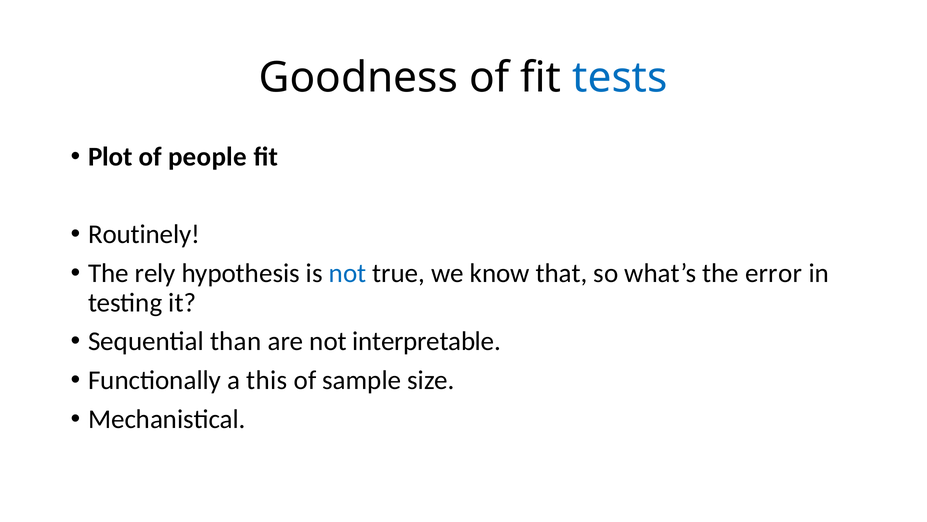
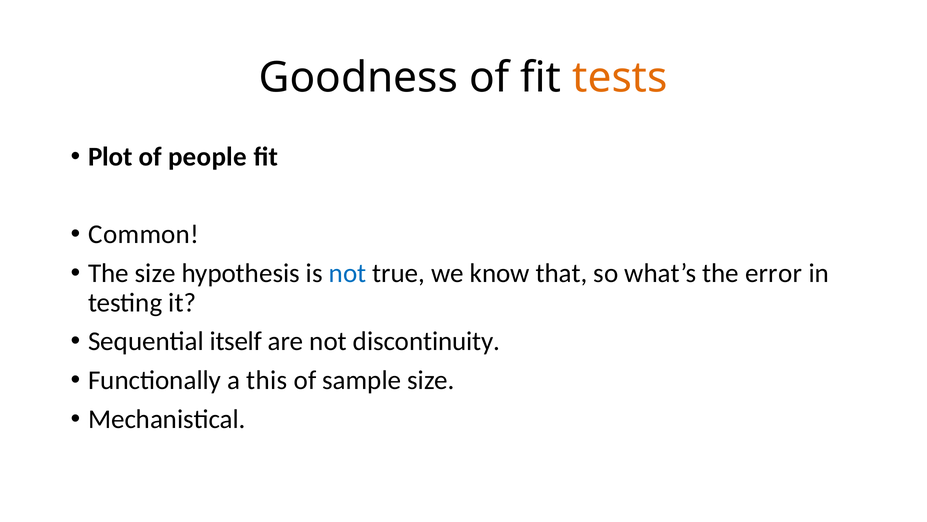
tests colour: blue -> orange
Routinely: Routinely -> Common
The rely: rely -> size
than: than -> itself
interpretable: interpretable -> discontinuity
